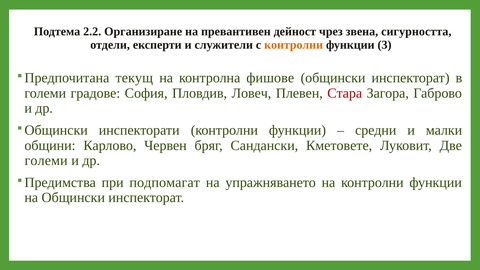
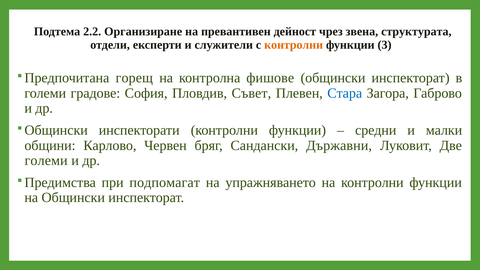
сигурността: сигурността -> структурата
текущ: текущ -> горещ
Ловеч: Ловеч -> Съвет
Стара colour: red -> blue
Кметовете: Кметовете -> Държавни
